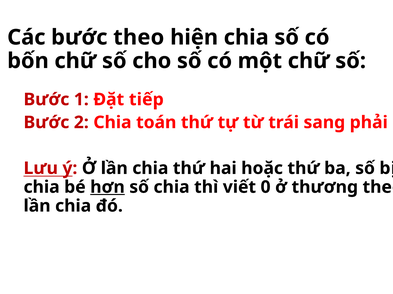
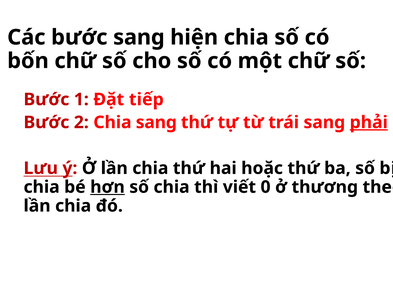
bước theo: theo -> sang
Chia toán: toán -> sang
phải underline: none -> present
